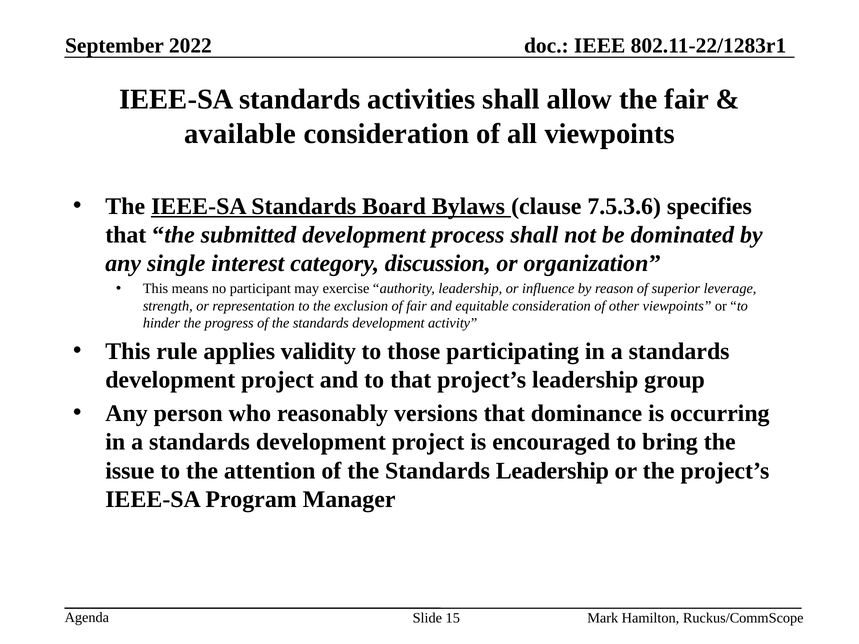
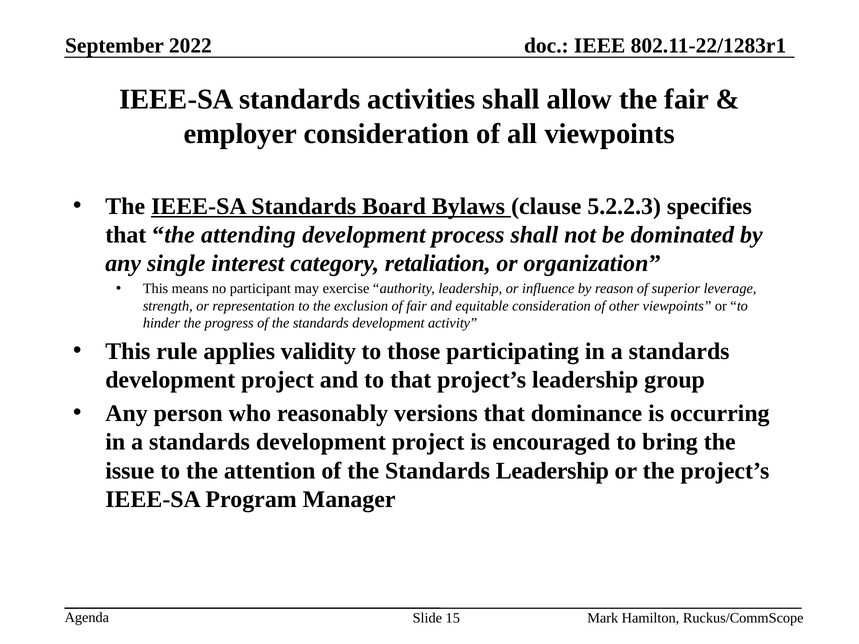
available: available -> employer
7.5.3.6: 7.5.3.6 -> 5.2.2.3
submitted: submitted -> attending
discussion: discussion -> retaliation
